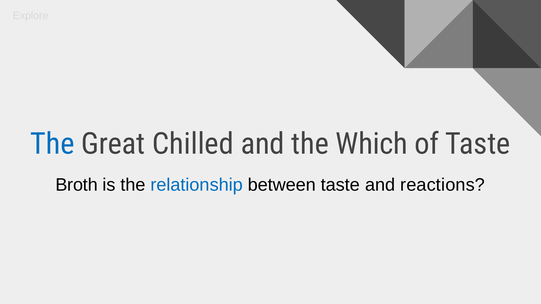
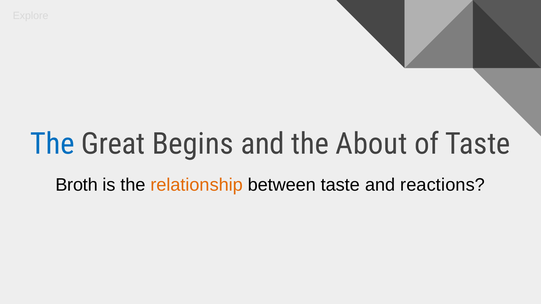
Chilled: Chilled -> Begins
Which: Which -> About
relationship colour: blue -> orange
